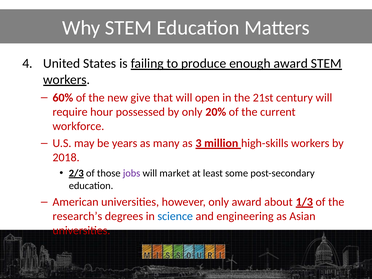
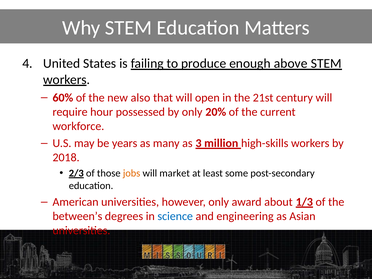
enough award: award -> above
give: give -> also
jobs colour: purple -> orange
research’s: research’s -> between’s
